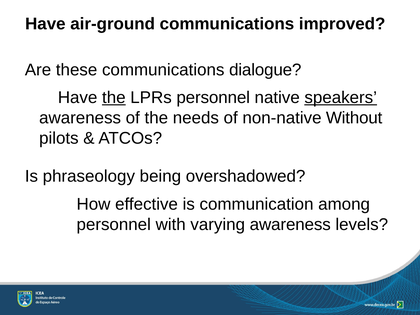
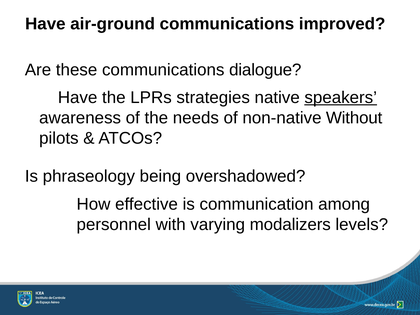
the at (114, 98) underline: present -> none
LPRs personnel: personnel -> strategies
varying awareness: awareness -> modalizers
